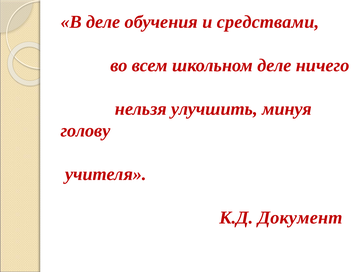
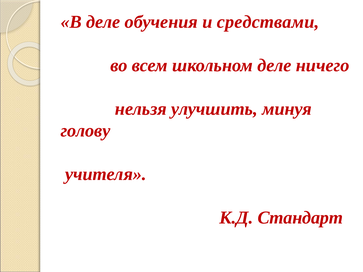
Документ: Документ -> Стандарт
